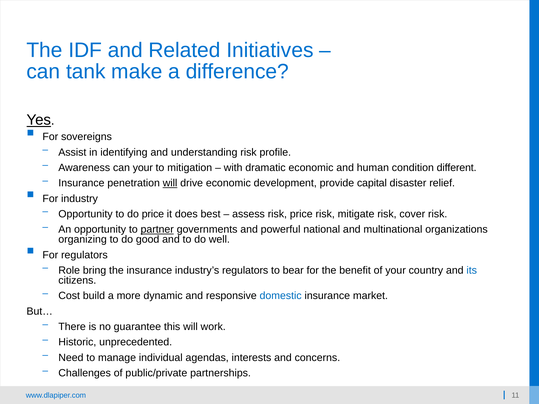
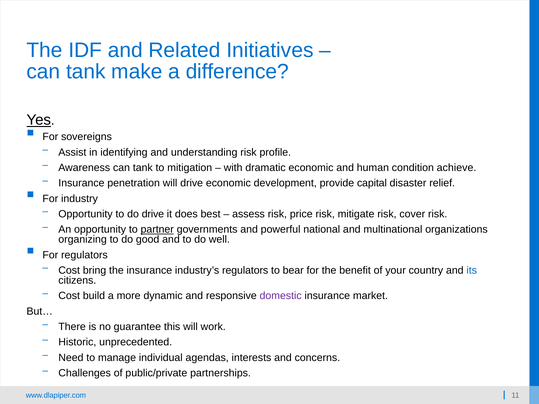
Awareness can your: your -> tank
different: different -> achieve
will at (170, 183) underline: present -> none
do price: price -> drive
Role at (69, 271): Role -> Cost
domestic colour: blue -> purple
